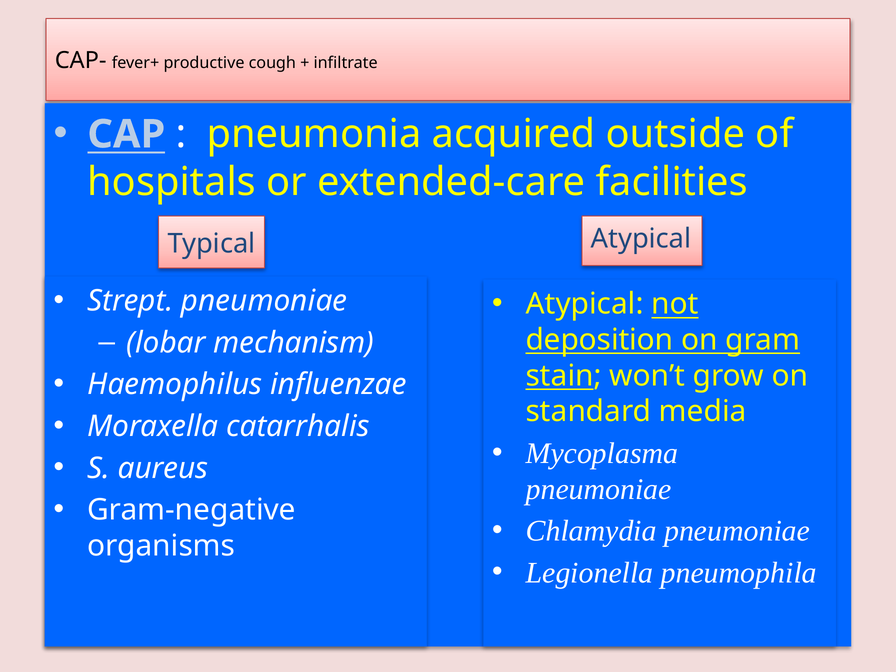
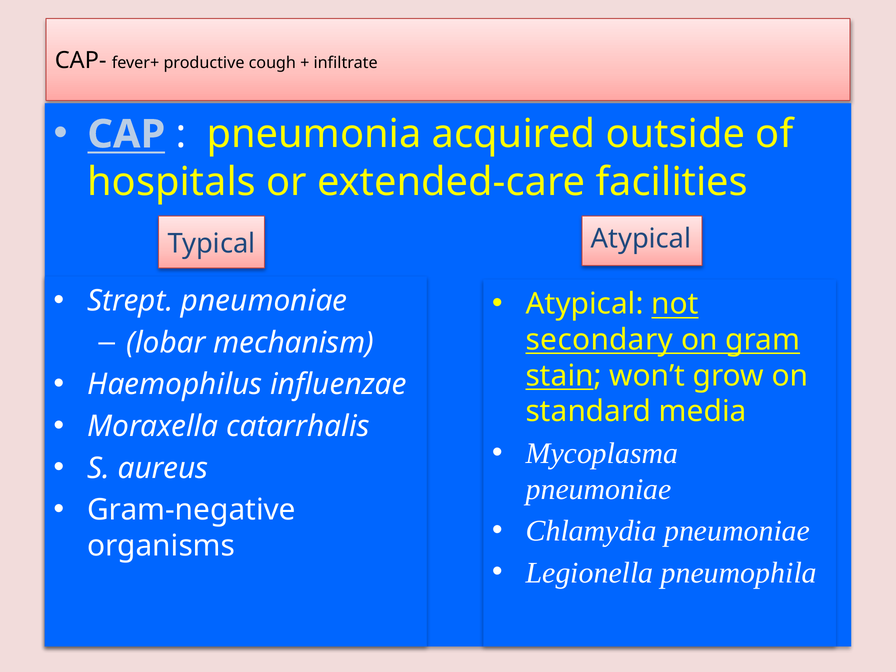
deposition: deposition -> secondary
